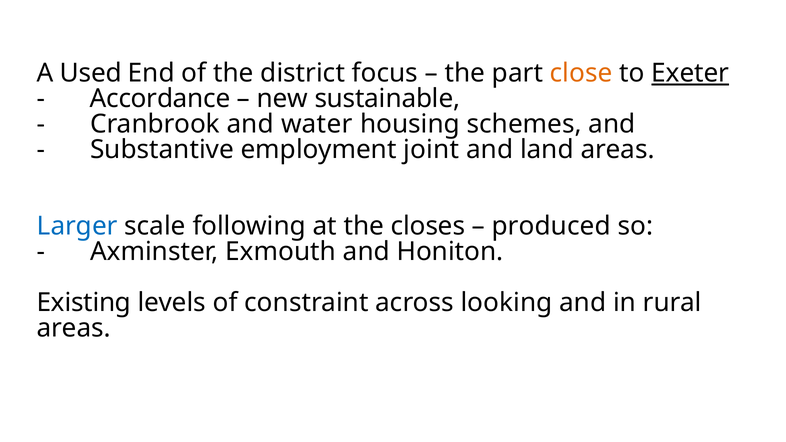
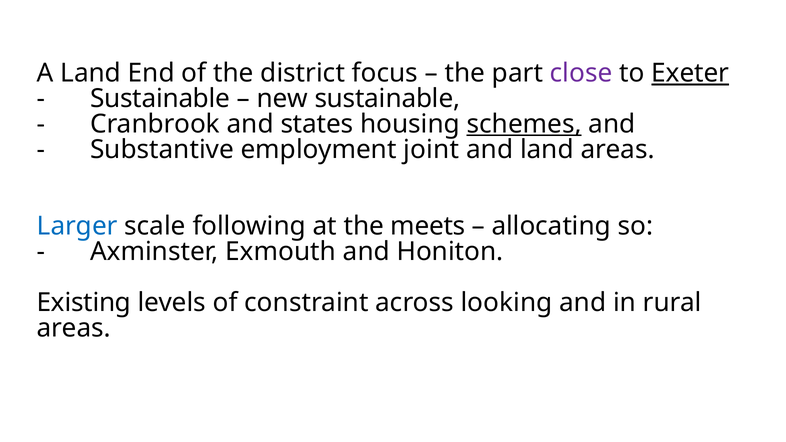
A Used: Used -> Land
close colour: orange -> purple
Accordance at (160, 99): Accordance -> Sustainable
water: water -> states
schemes underline: none -> present
closes: closes -> meets
produced: produced -> allocating
